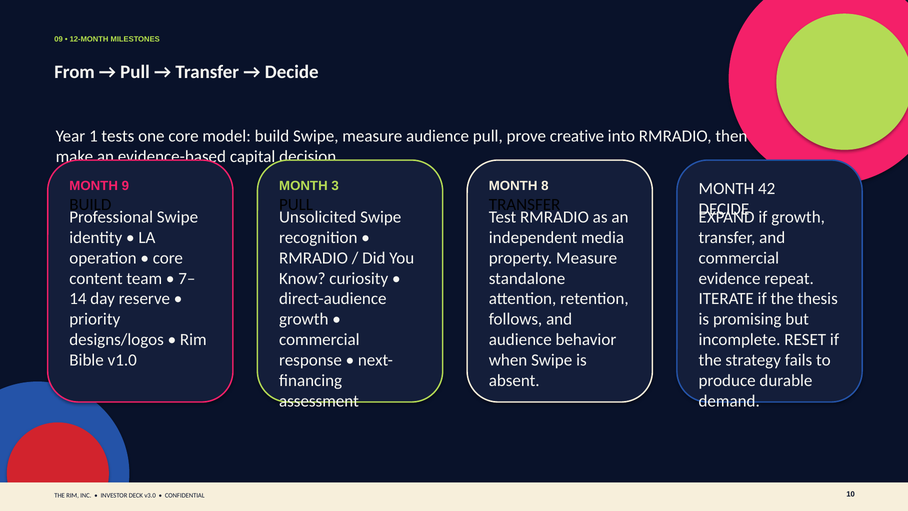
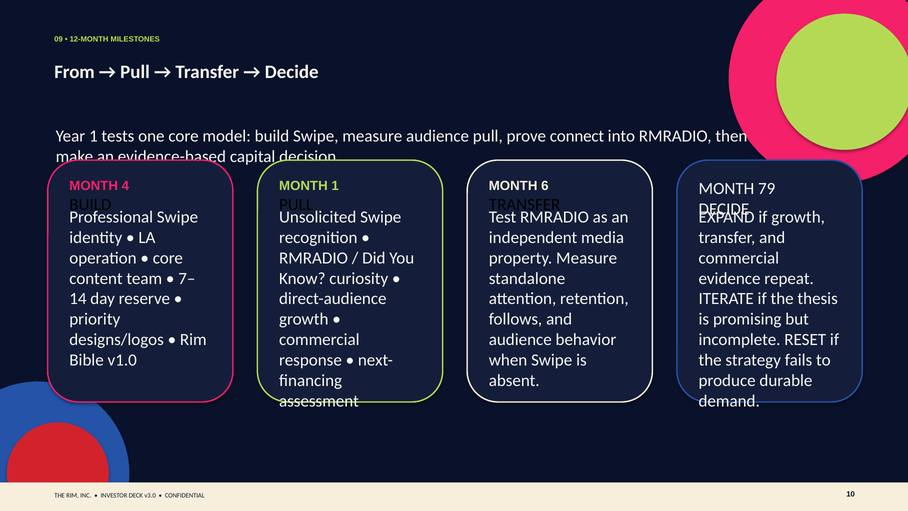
creative: creative -> connect
9: 9 -> 4
MONTH 3: 3 -> 1
8: 8 -> 6
42: 42 -> 79
